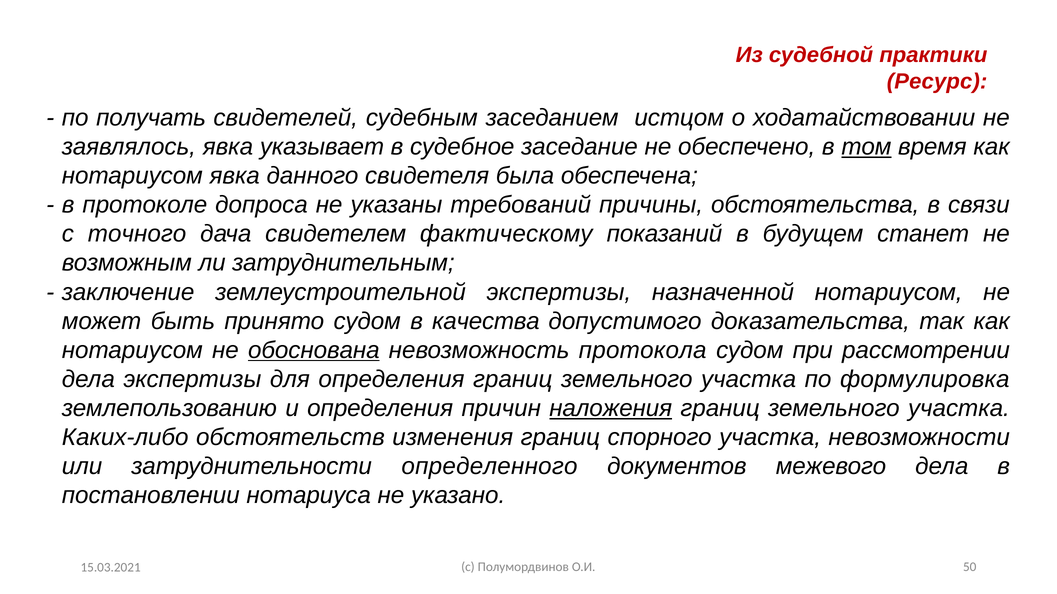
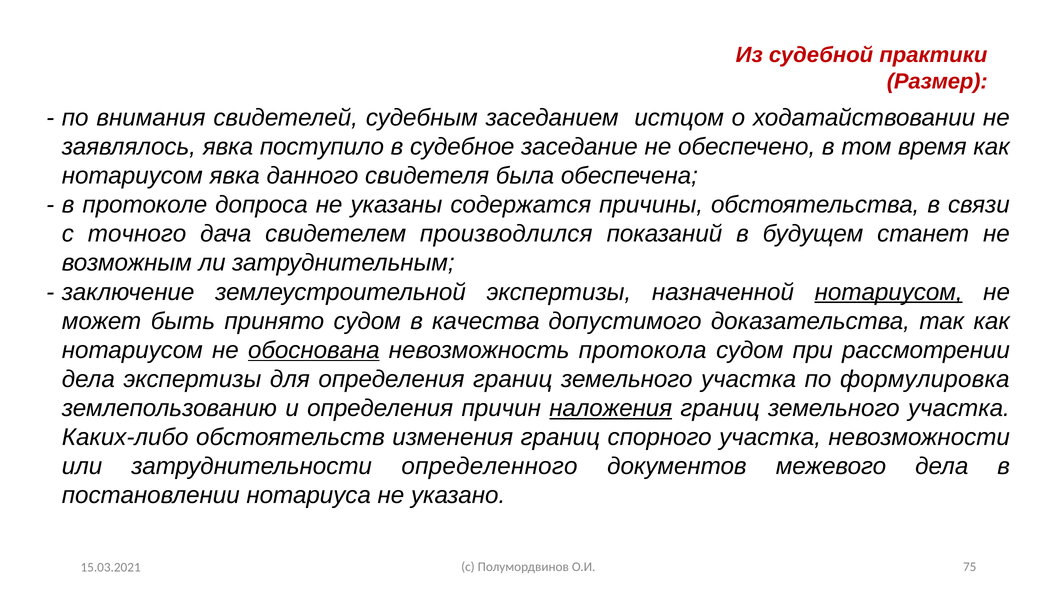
Ресурс: Ресурс -> Размер
получать: получать -> внимания
указывает: указывает -> поступило
том underline: present -> none
требований: требований -> содержатся
фактическому: фактическому -> производлился
нотариусом at (889, 292) underline: none -> present
50: 50 -> 75
